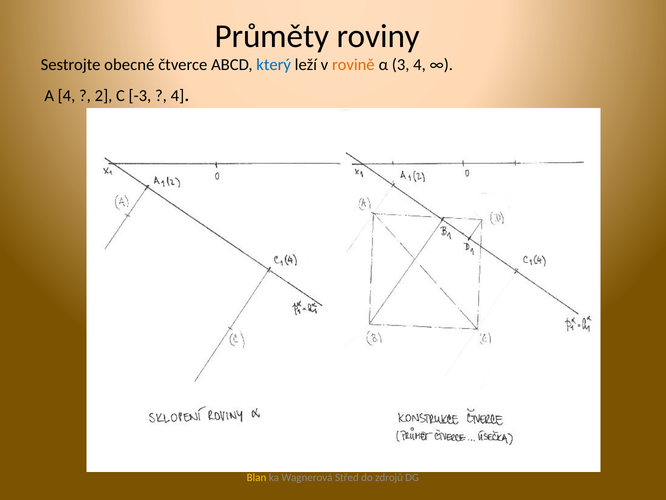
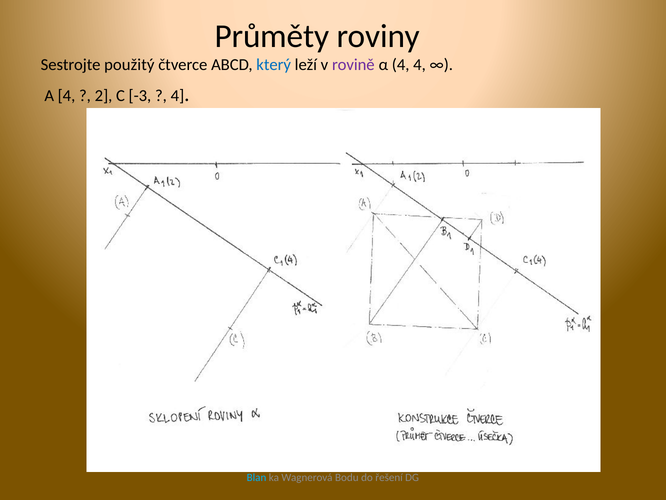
obecné: obecné -> použitý
rovině colour: orange -> purple
α 3: 3 -> 4
Blan colour: yellow -> light blue
Střed: Střed -> Bodu
zdrojů: zdrojů -> řešení
